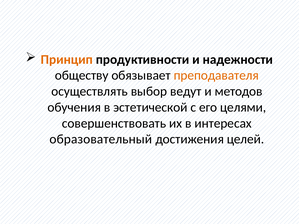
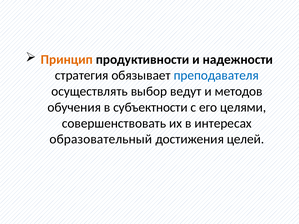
обществу: обществу -> стратегия
преподавателя colour: orange -> blue
эстетической: эстетической -> субъектности
